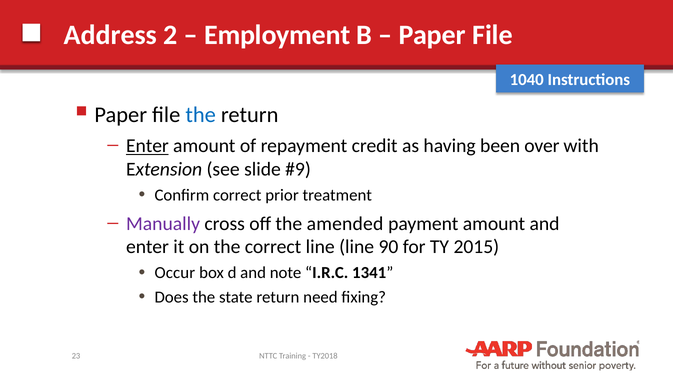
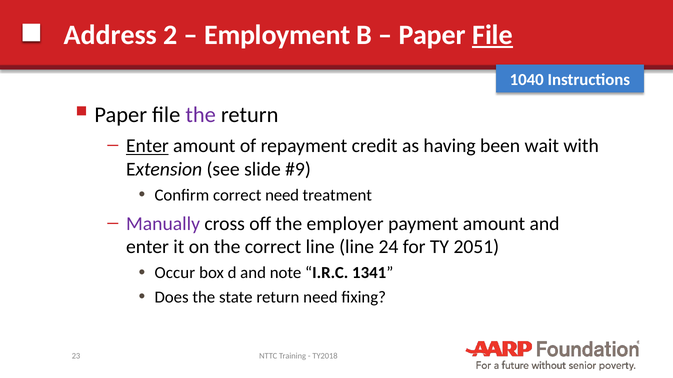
File at (493, 35) underline: none -> present
the at (201, 115) colour: blue -> purple
over: over -> wait
correct prior: prior -> need
amended: amended -> employer
90: 90 -> 24
2015: 2015 -> 2051
